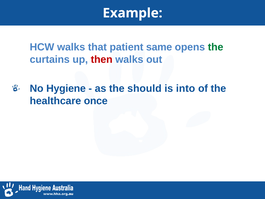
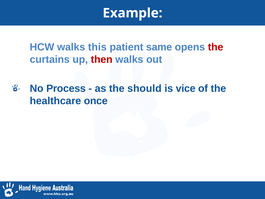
that: that -> this
the at (216, 47) colour: green -> red
Hygiene: Hygiene -> Process
into: into -> vice
